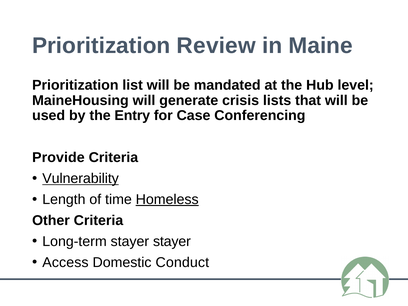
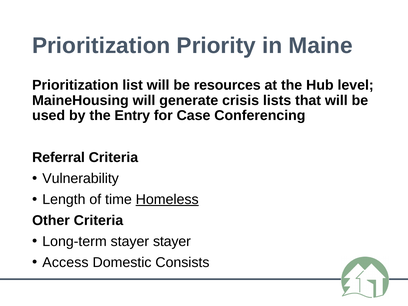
Review: Review -> Priority
mandated: mandated -> resources
Provide: Provide -> Referral
Vulnerability underline: present -> none
Conduct: Conduct -> Consists
